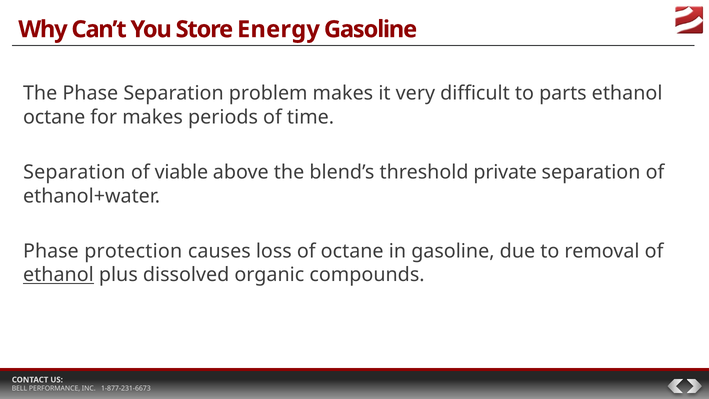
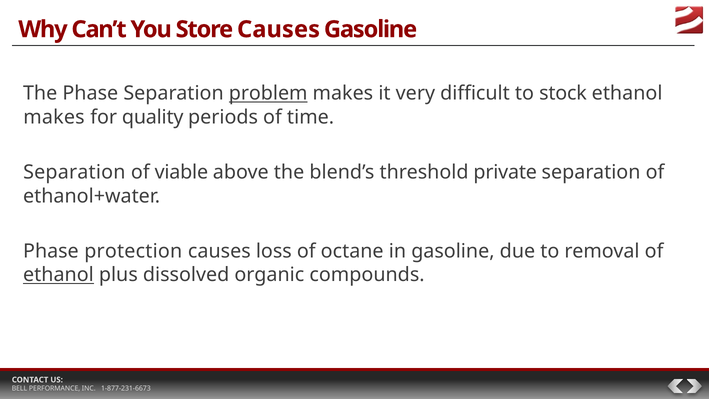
Store Energy: Energy -> Causes
problem underline: none -> present
parts: parts -> stock
octane at (54, 117): octane -> makes
for makes: makes -> quality
